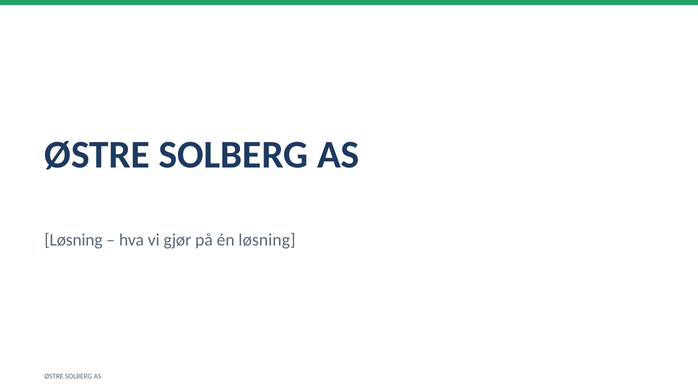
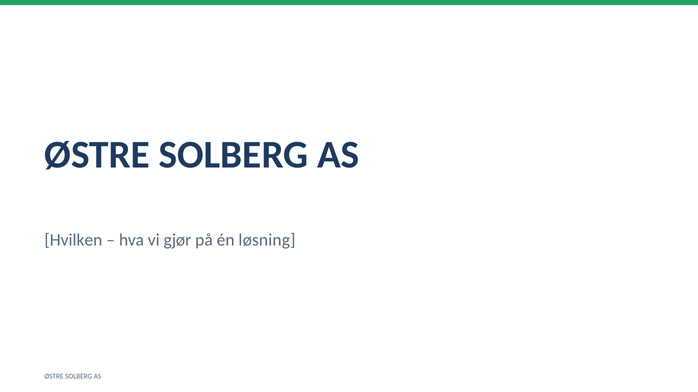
Løsning at (73, 240): Løsning -> Hvilken
